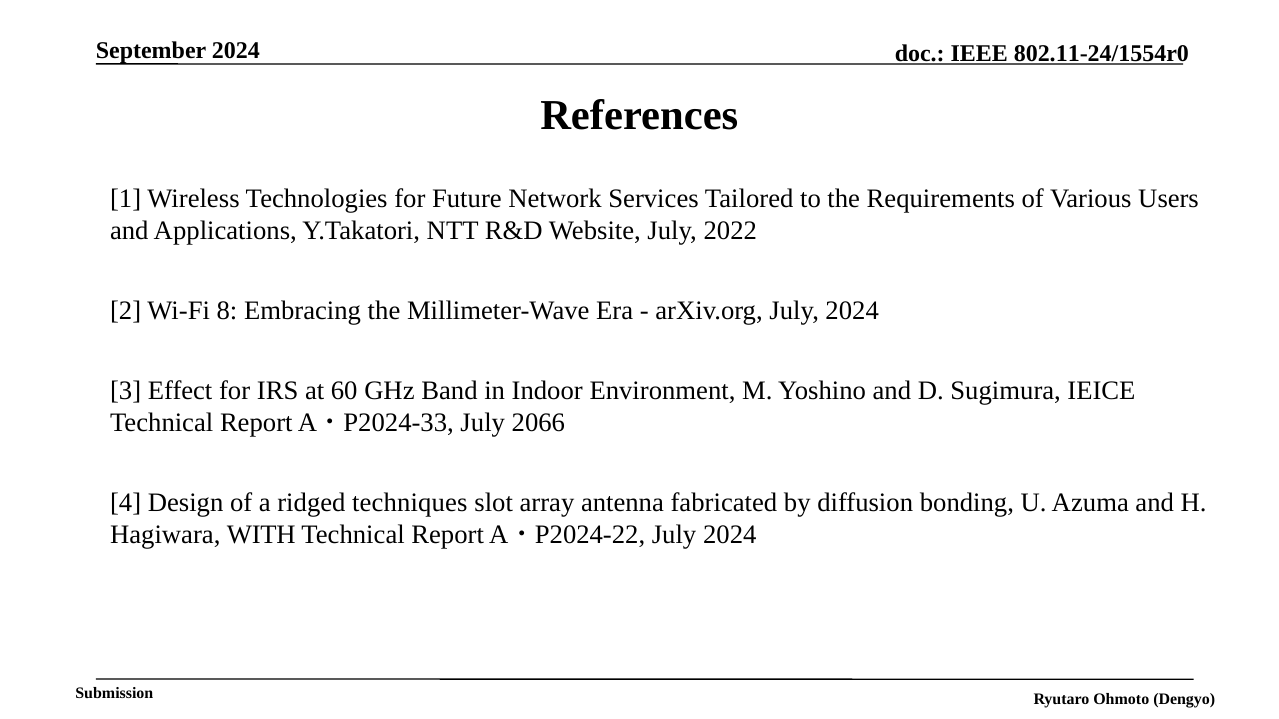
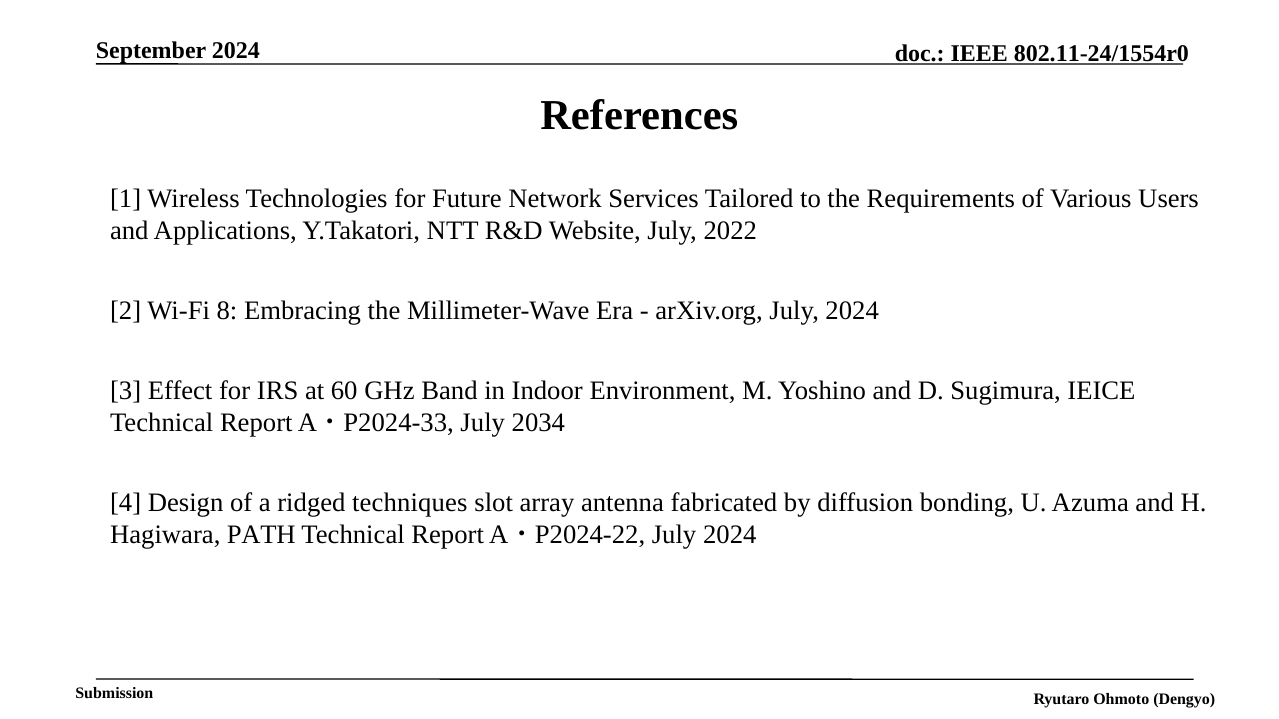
2066: 2066 -> 2034
WITH: WITH -> PATH
